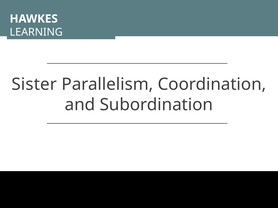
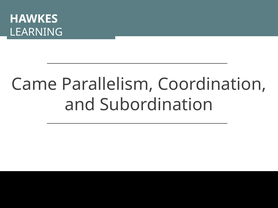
Sister: Sister -> Came
